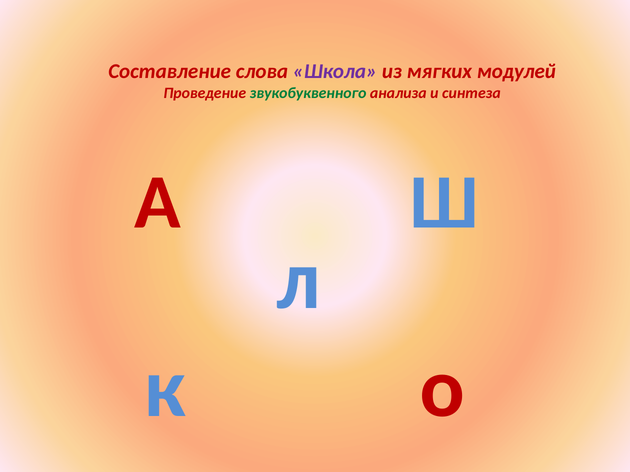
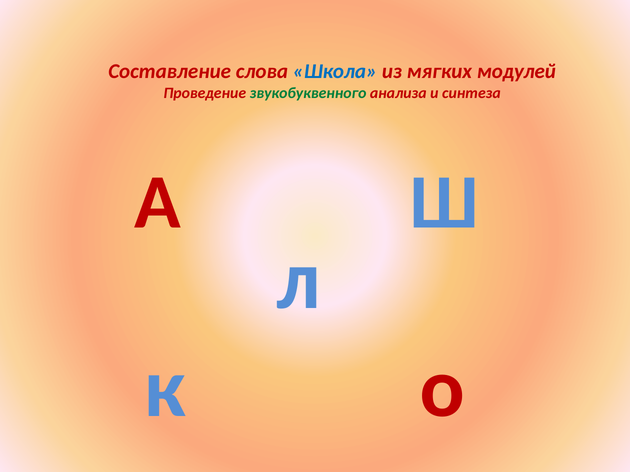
Школа colour: purple -> blue
